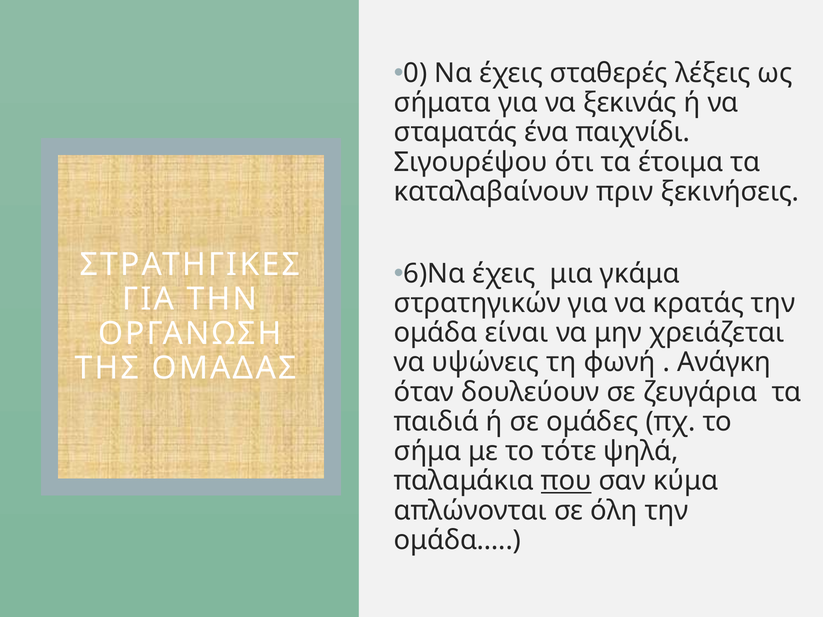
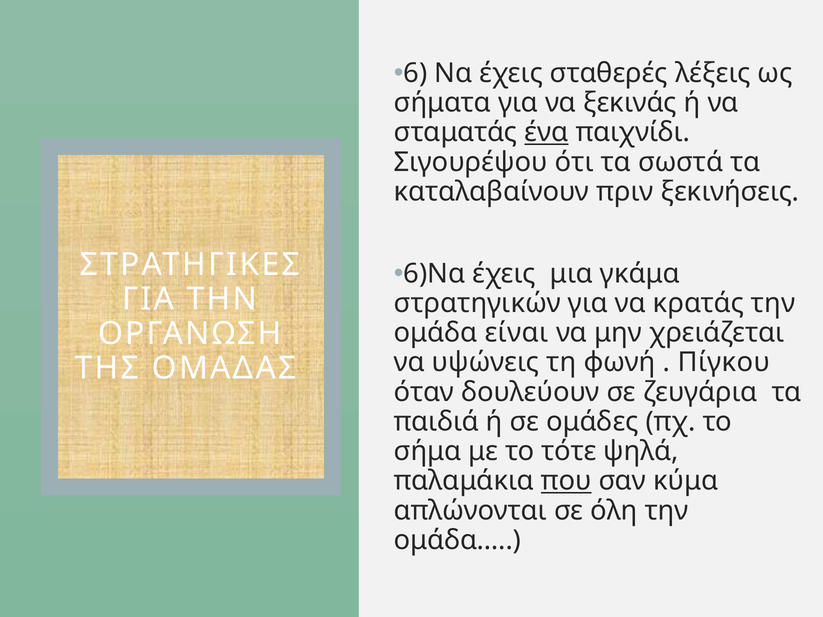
0: 0 -> 6
ένα underline: none -> present
έτοιμα: έτοιμα -> σωστά
Ανάγκη: Ανάγκη -> Πίγκου
